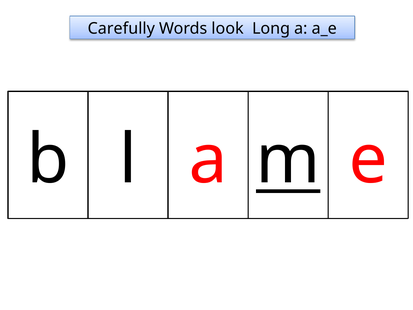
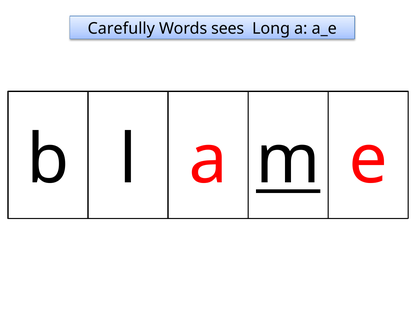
look: look -> sees
